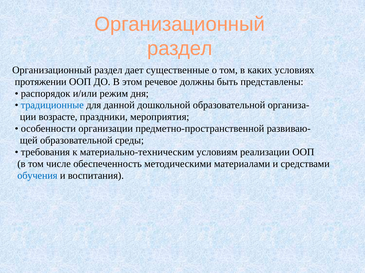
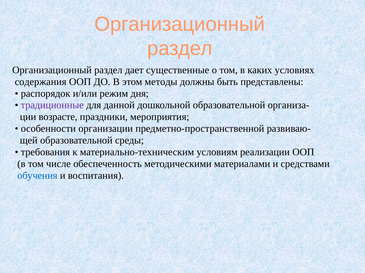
протяжении: протяжении -> содержания
речевое: речевое -> методы
традиционные colour: blue -> purple
